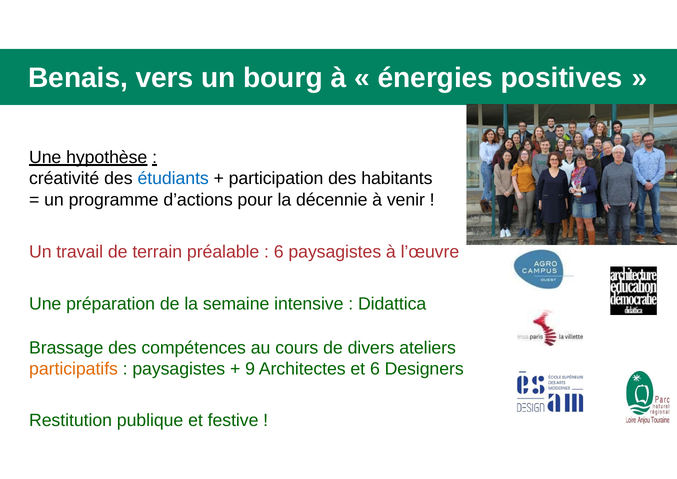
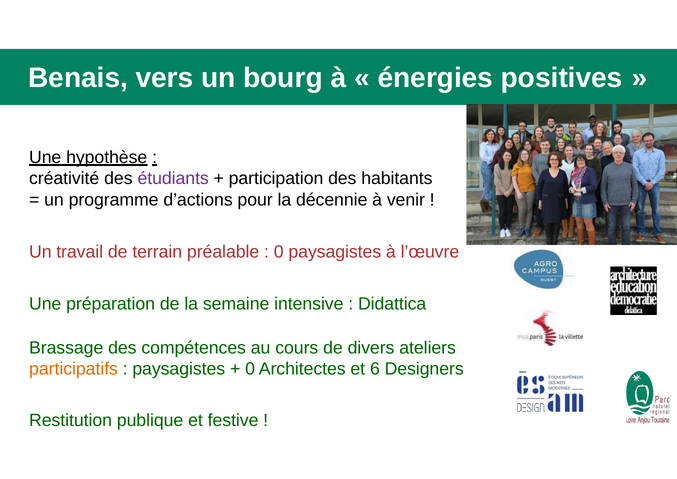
étudiants colour: blue -> purple
6 at (279, 252): 6 -> 0
9 at (250, 369): 9 -> 0
